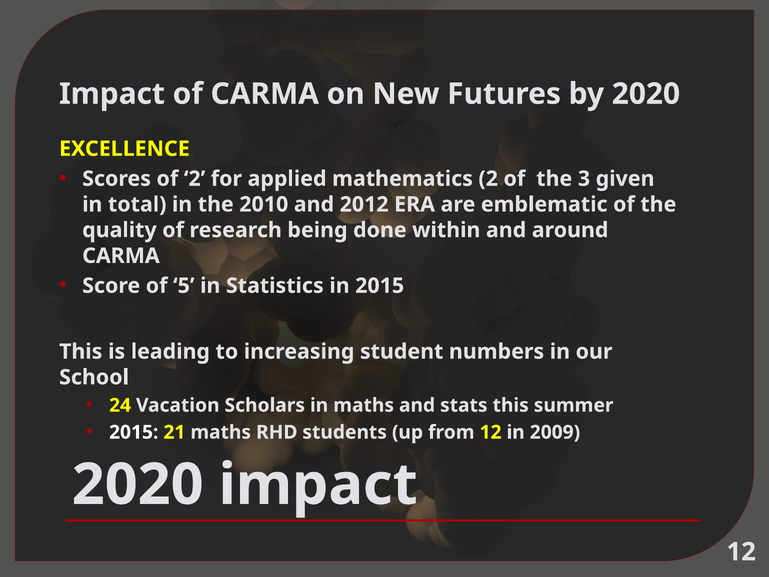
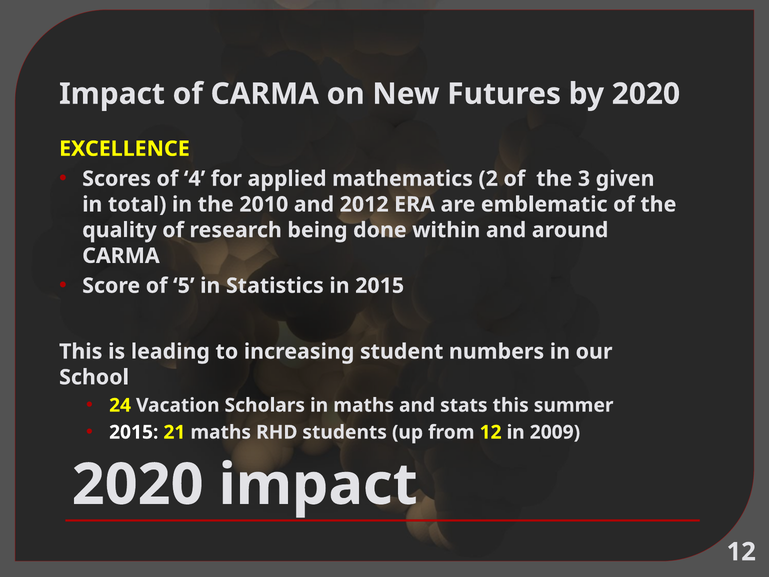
of 2: 2 -> 4
